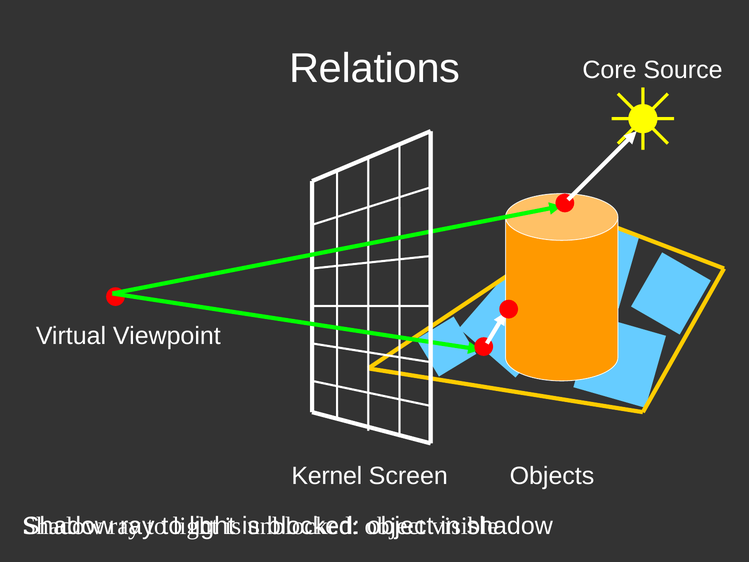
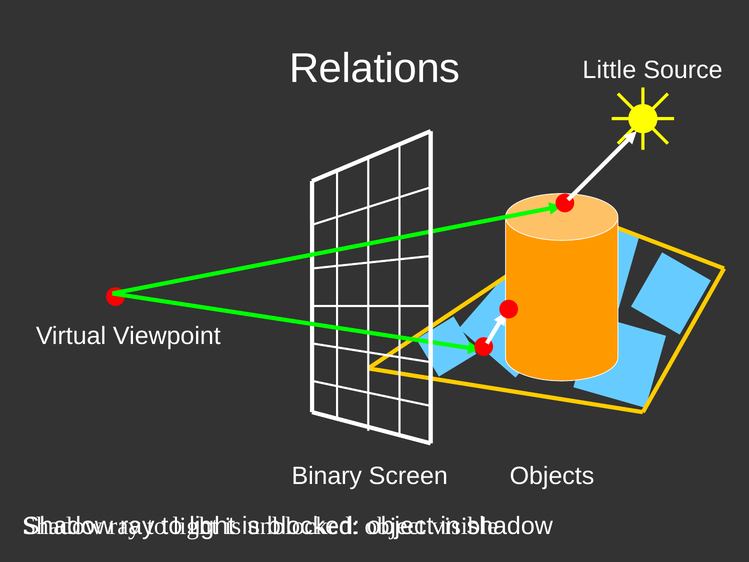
Core: Core -> Little
Kernel: Kernel -> Binary
